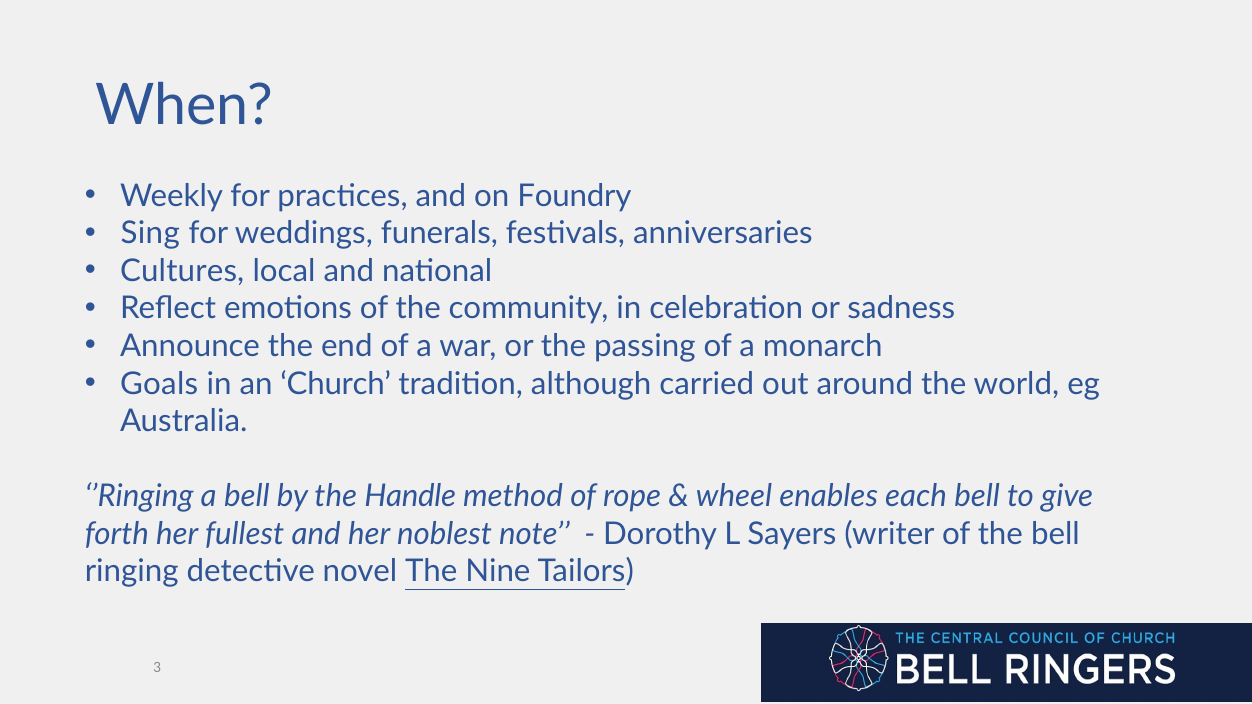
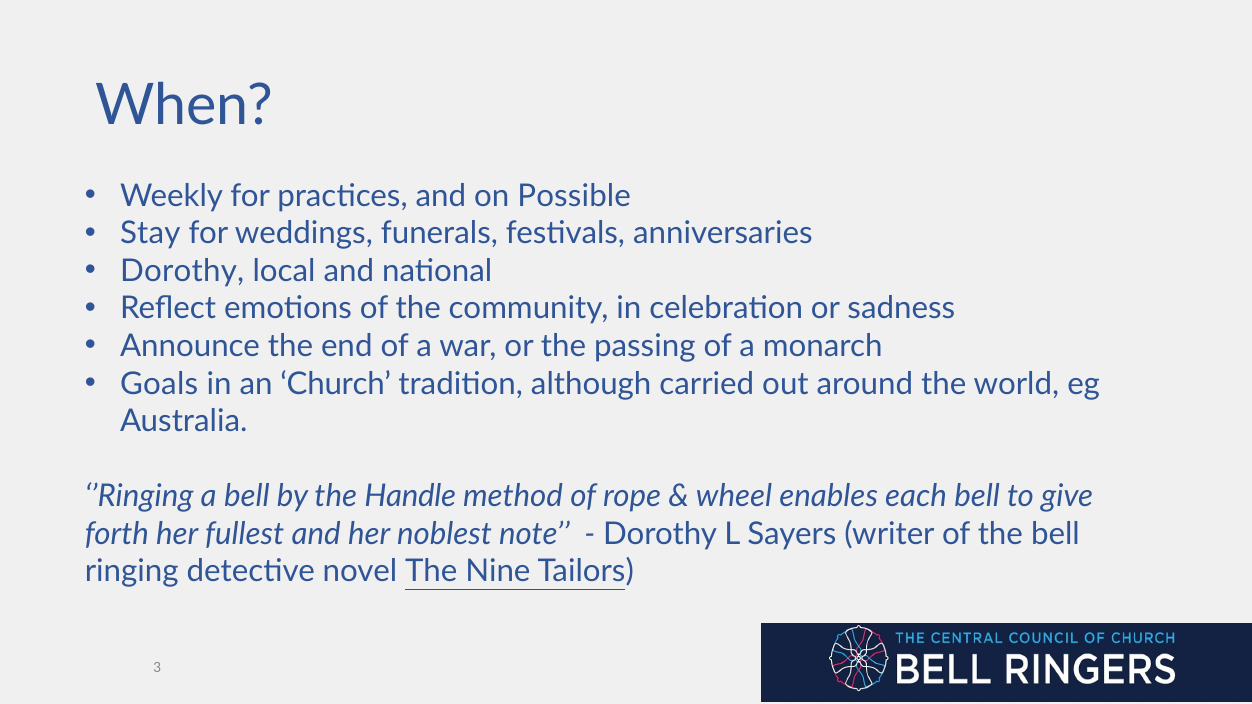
Foundry: Foundry -> Possible
Sing: Sing -> Stay
Cultures at (182, 271): Cultures -> Dorothy
